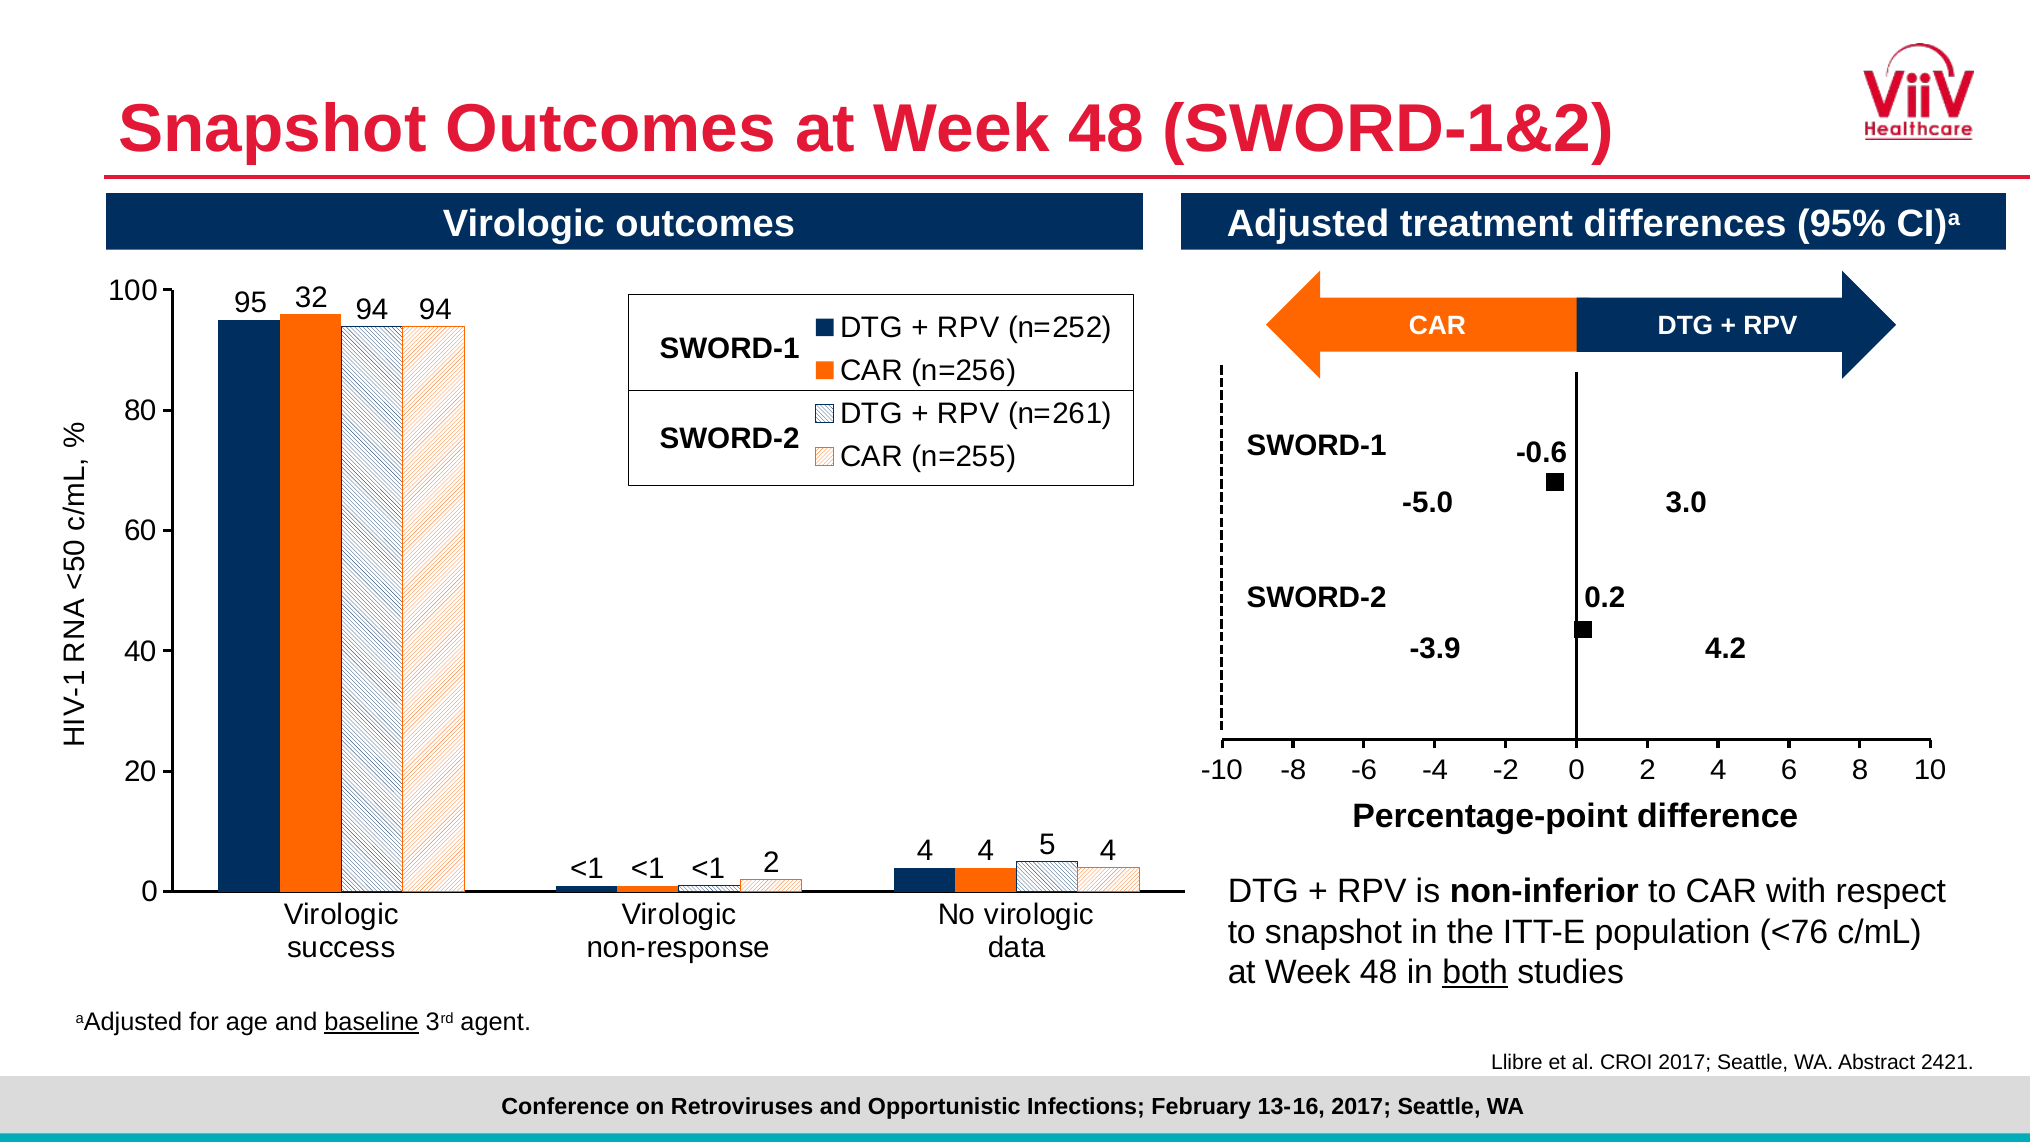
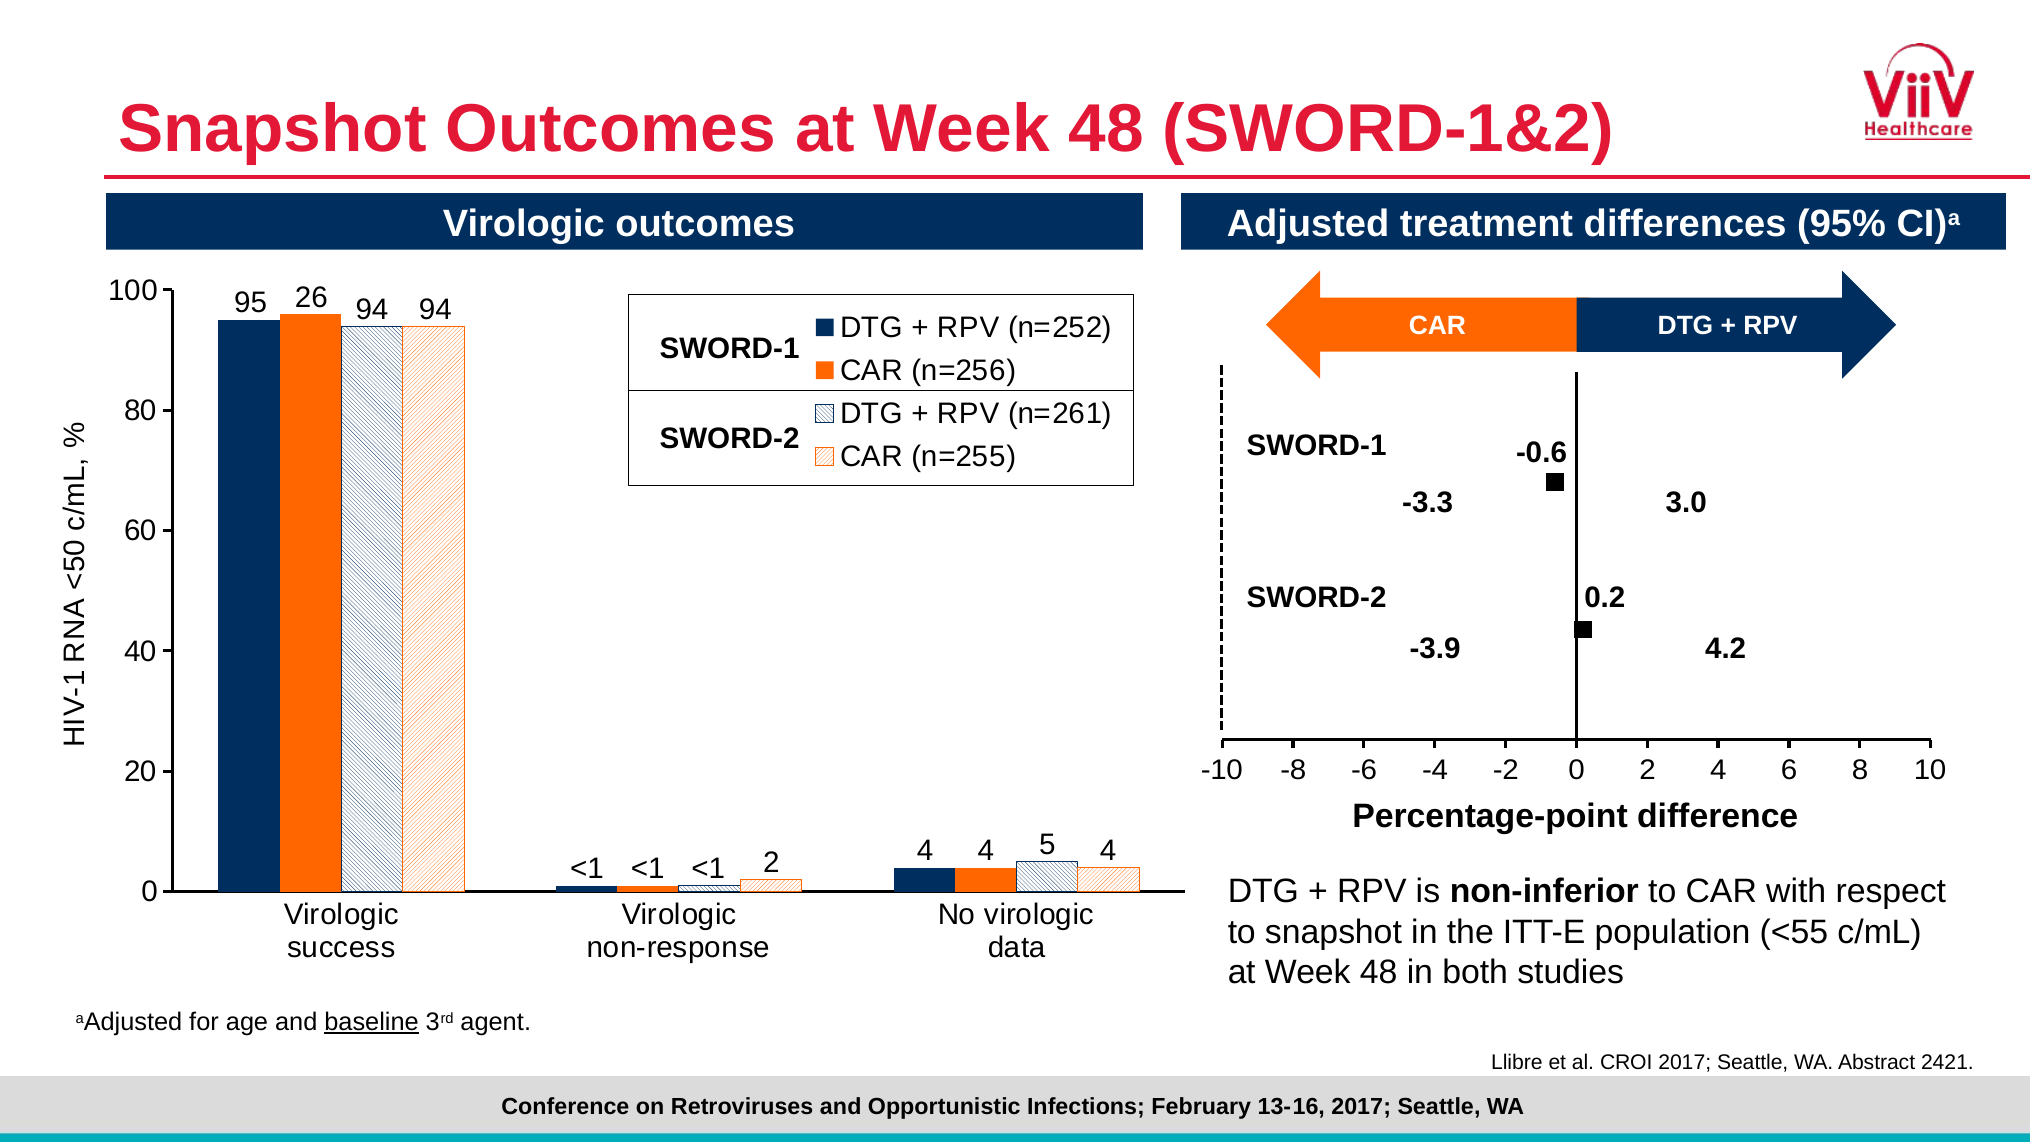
32: 32 -> 26
-5.0: -5.0 -> -3.3
<76: <76 -> <55
both underline: present -> none
